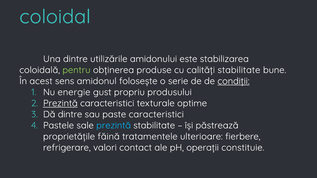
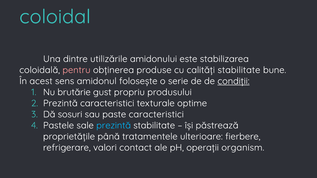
pentru colour: light green -> pink
energie: energie -> brutărie
Prezintă at (60, 103) underline: present -> none
Dă dintre: dintre -> sosuri
făină: făină -> până
constituie: constituie -> organism
